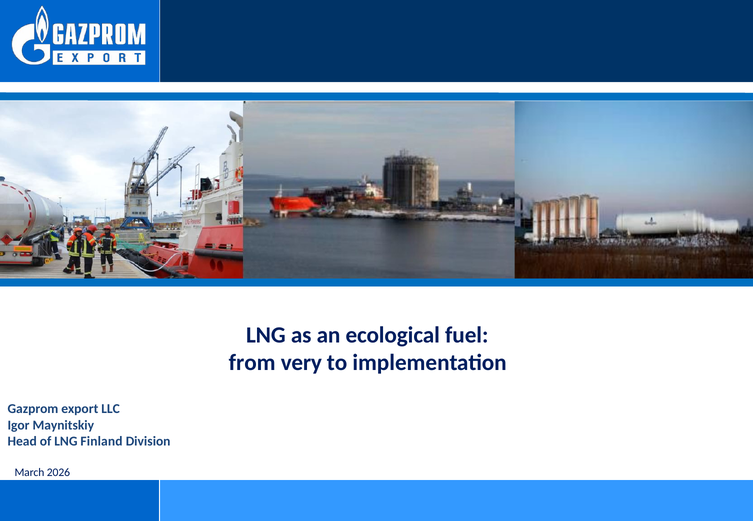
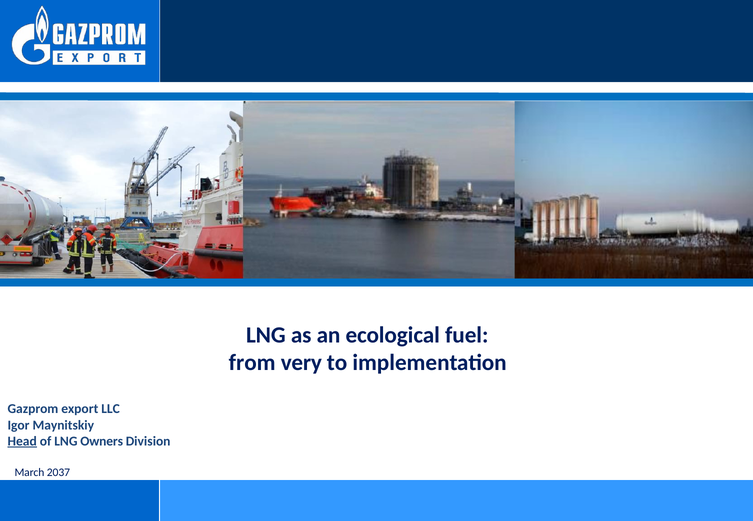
Head underline: none -> present
Finland: Finland -> Owners
2026: 2026 -> 2037
